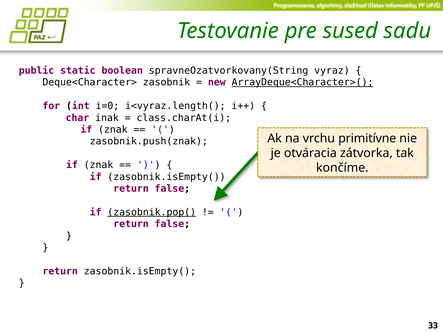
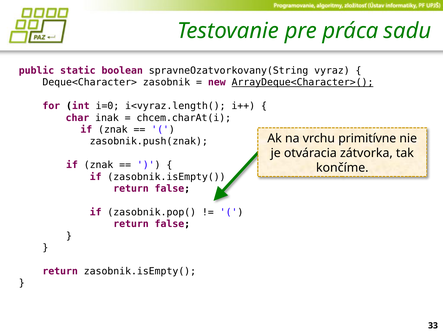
sused: sused -> práca
class.charAt(i: class.charAt(i -> chcem.charAt(i
zasobnik.pop( underline: present -> none
